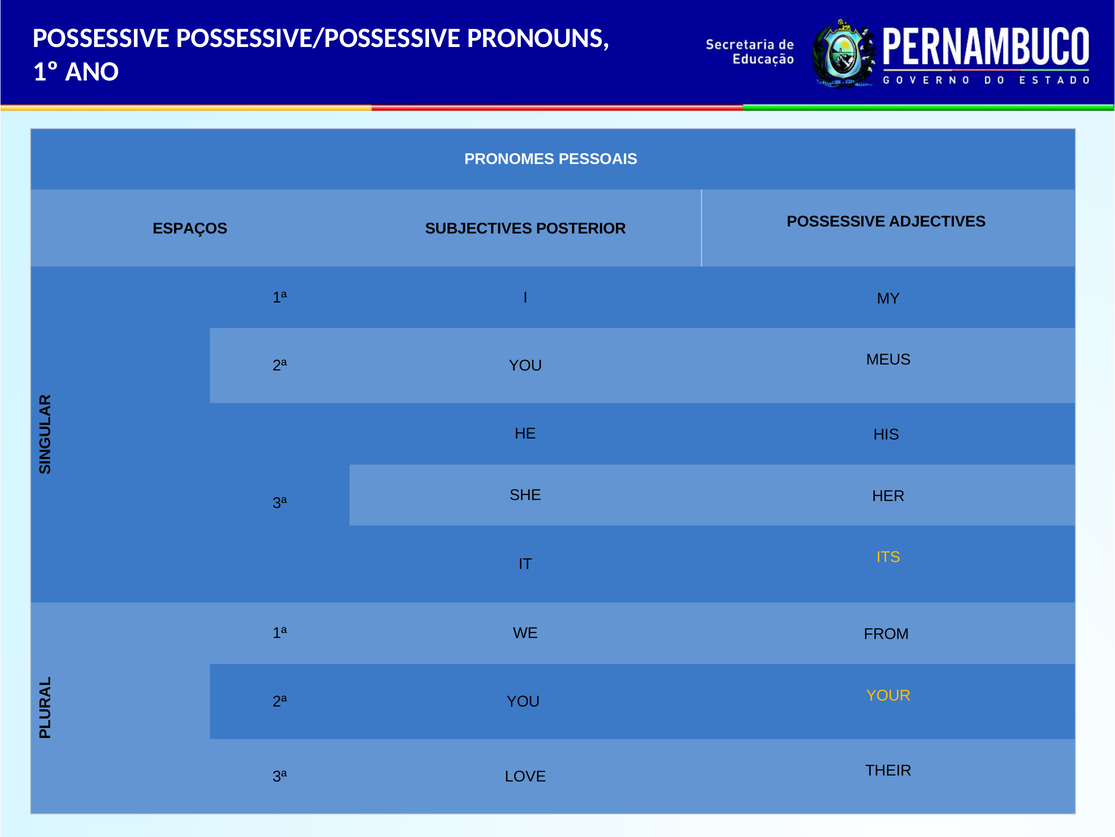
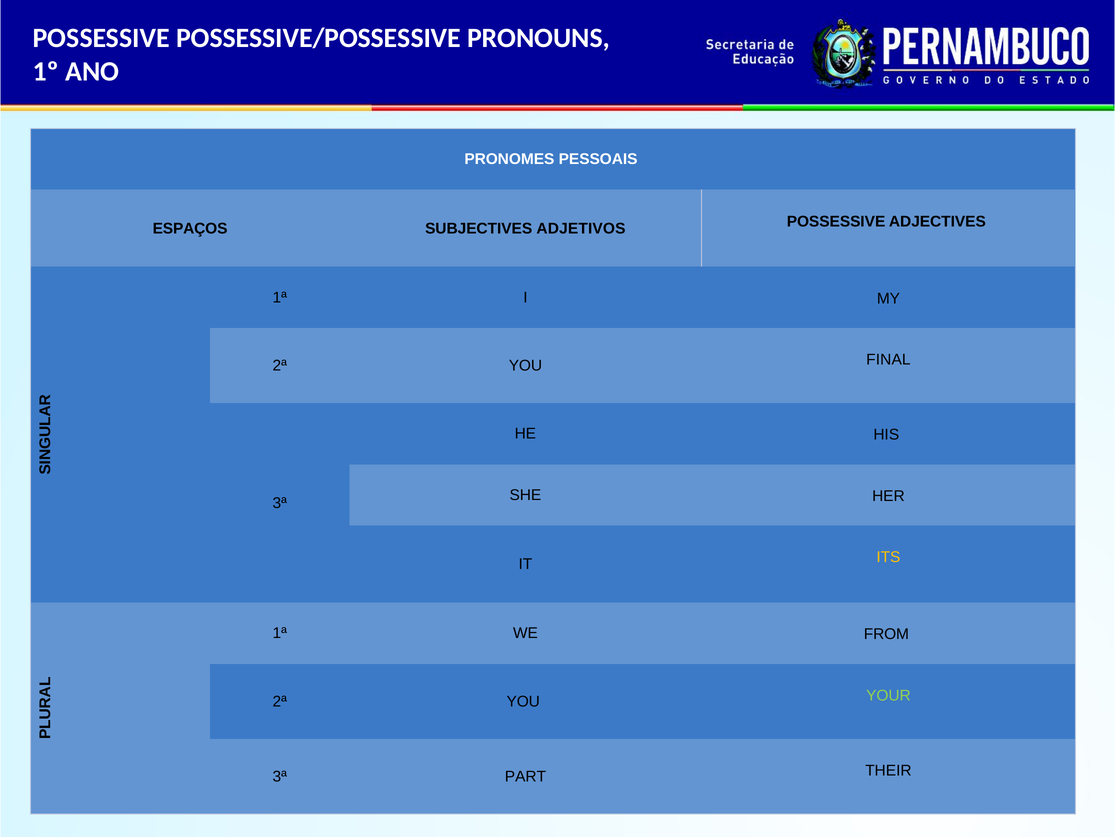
POSTERIOR: POSTERIOR -> ADJETIVOS
MEUS: MEUS -> FINAL
YOUR colour: yellow -> light green
LOVE: LOVE -> PART
